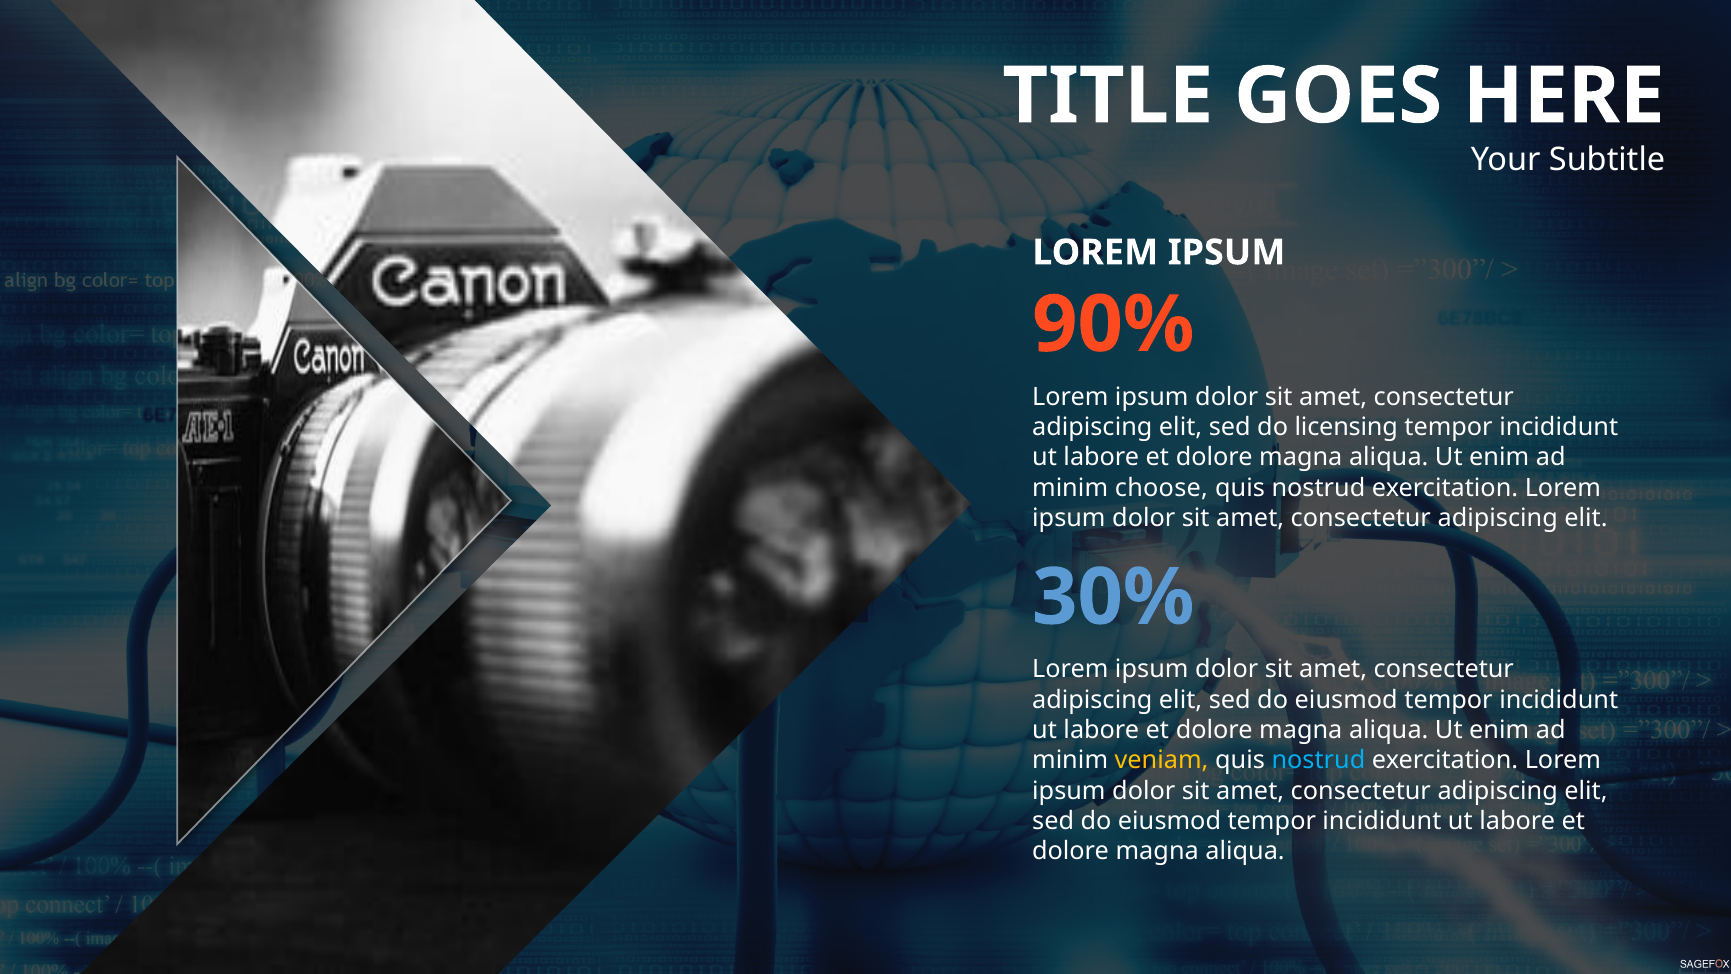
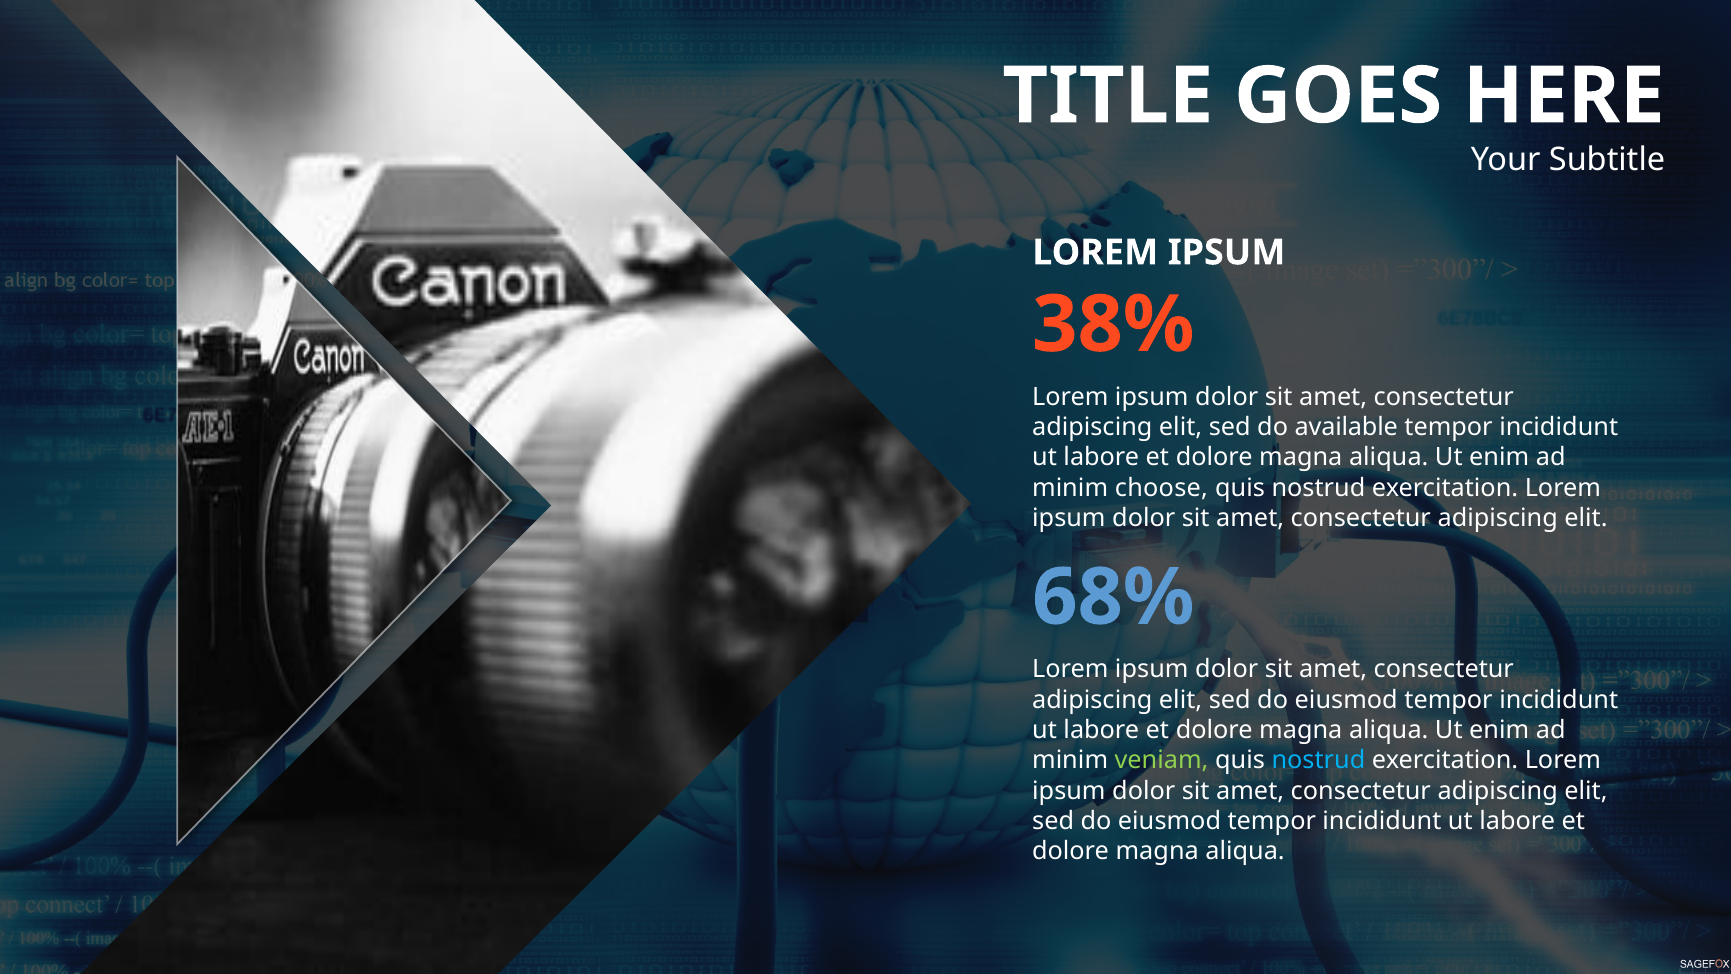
90%: 90% -> 38%
licensing: licensing -> available
30%: 30% -> 68%
veniam colour: yellow -> light green
